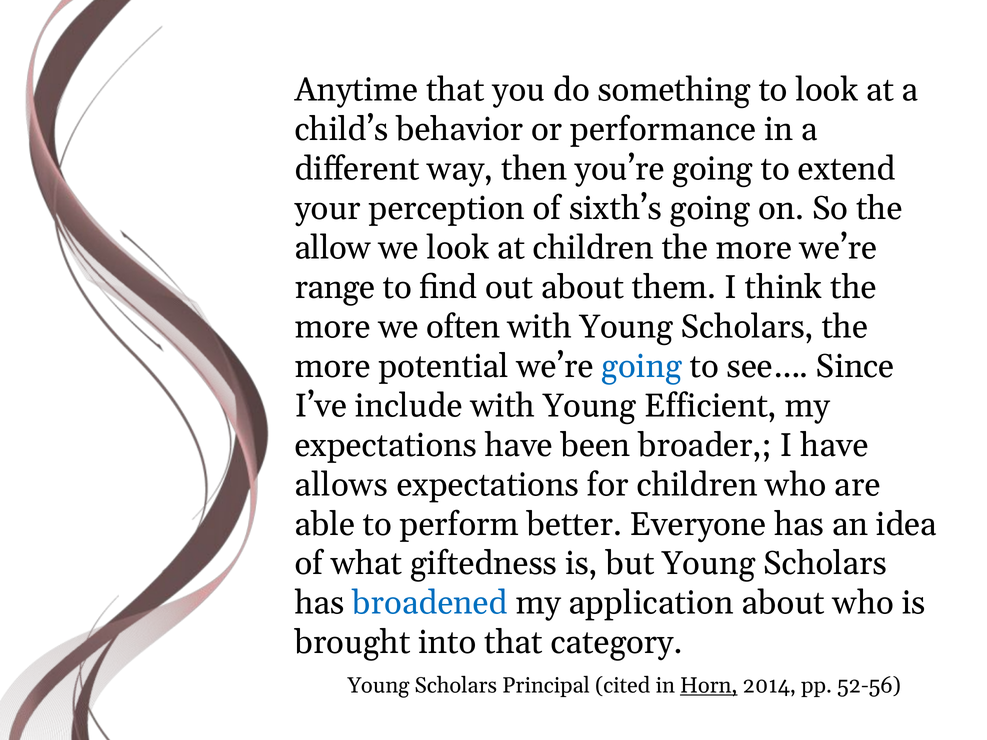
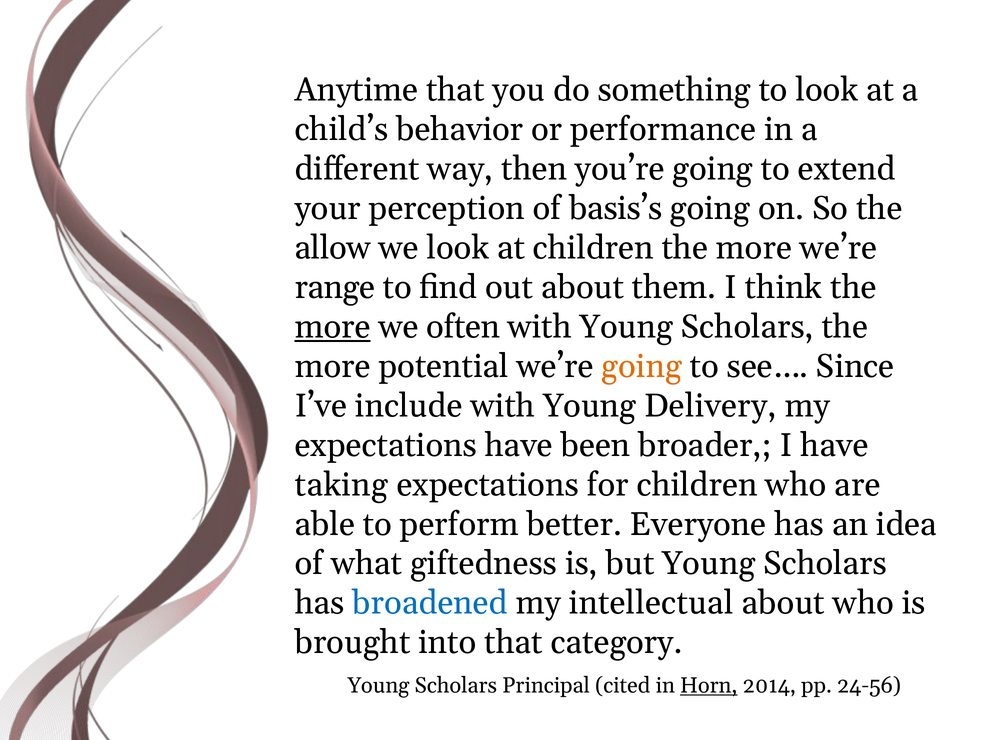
sixth’s: sixth’s -> basis’s
more at (333, 327) underline: none -> present
going at (642, 366) colour: blue -> orange
Efficient: Efficient -> Delivery
allows: allows -> taking
application: application -> intellectual
52-56: 52-56 -> 24-56
